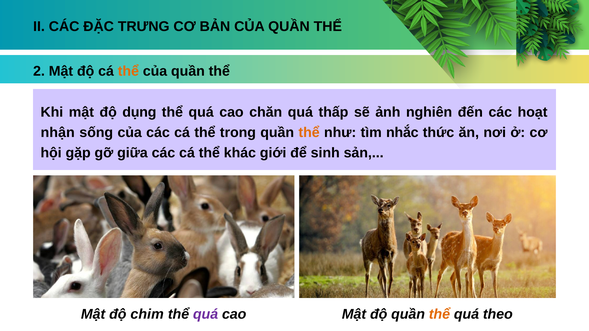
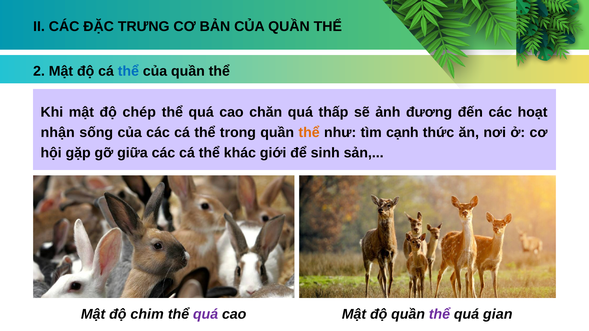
thể at (128, 71) colour: orange -> blue
dụng: dụng -> chép
nghiên: nghiên -> đương
nhắc: nhắc -> cạnh
thể at (439, 315) colour: orange -> purple
theo: theo -> gian
